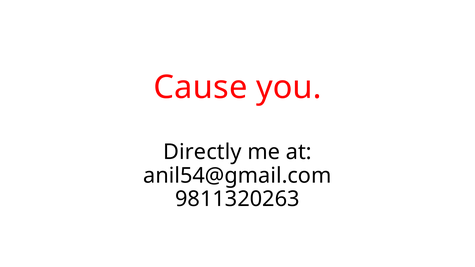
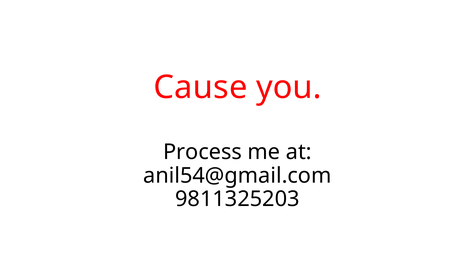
Directly: Directly -> Process
9811320263: 9811320263 -> 9811325203
